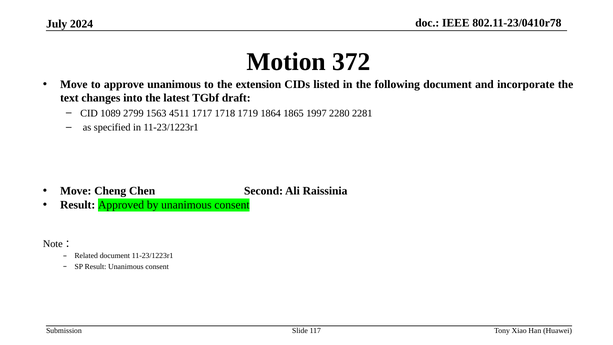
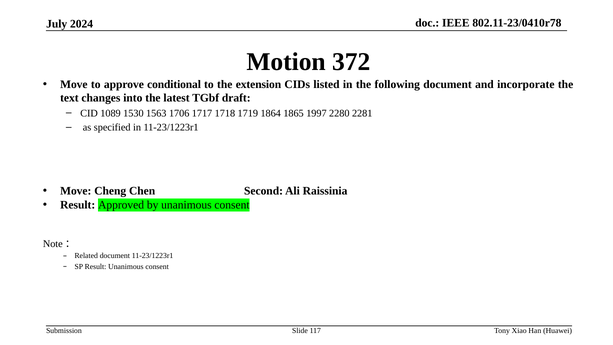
approve unanimous: unanimous -> conditional
2799: 2799 -> 1530
4511: 4511 -> 1706
